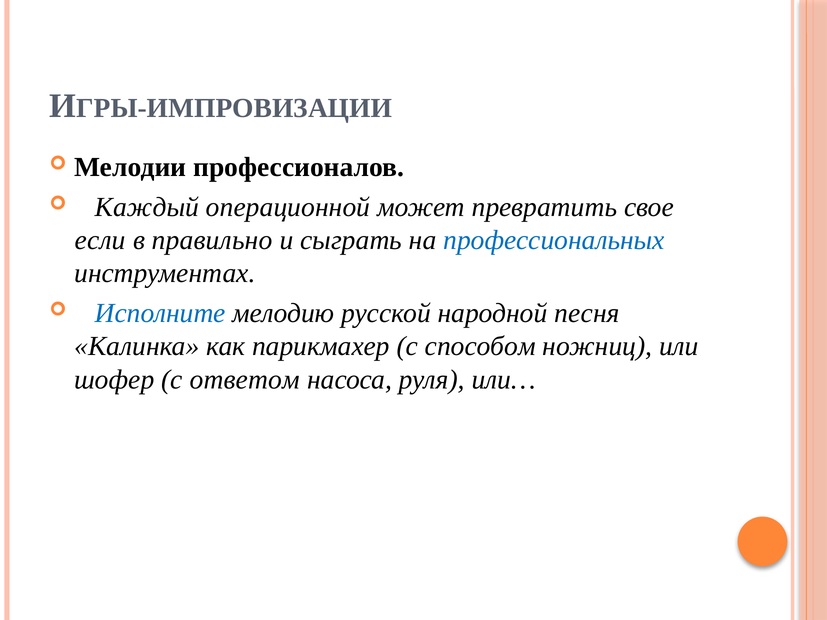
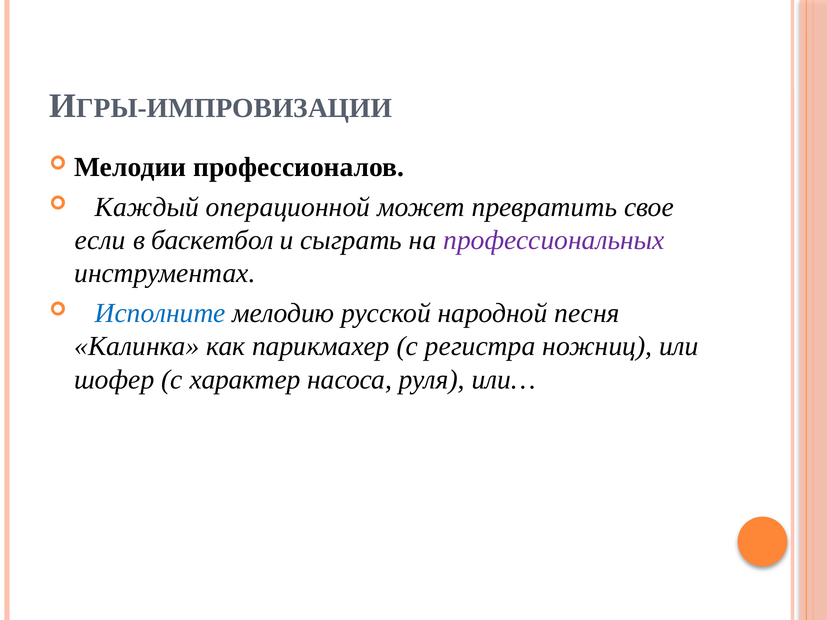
правильно: правильно -> баскетбол
профессиональных colour: blue -> purple
способом: способом -> регистра
ответом: ответом -> характер
